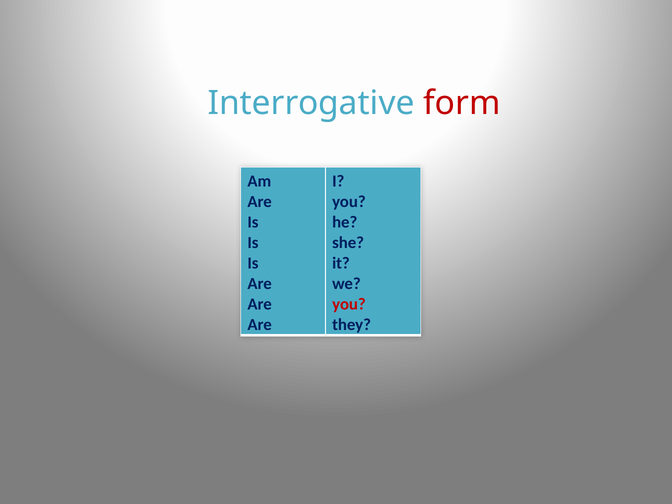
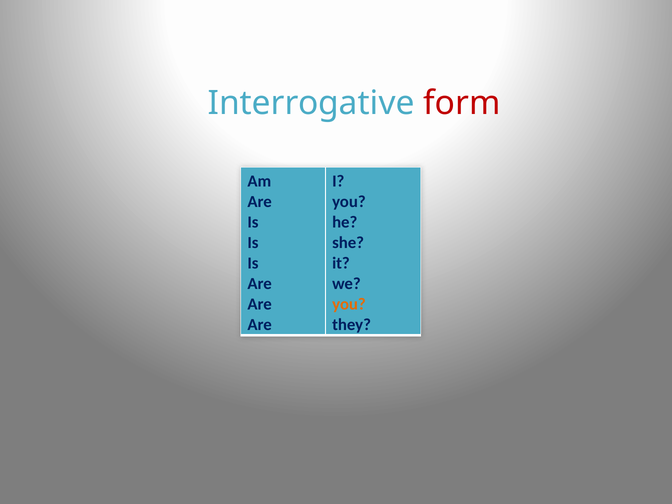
you at (349, 304) colour: red -> orange
